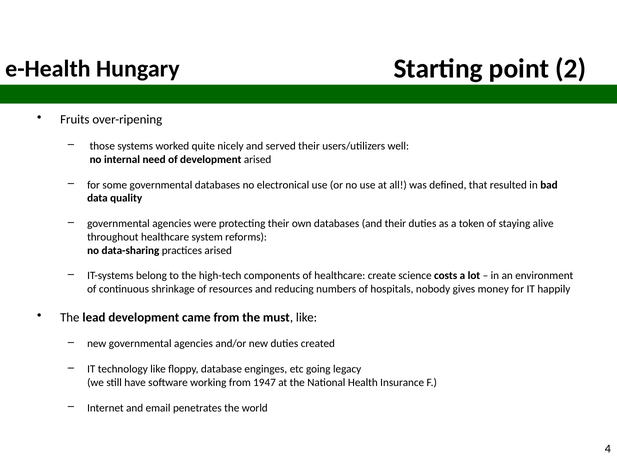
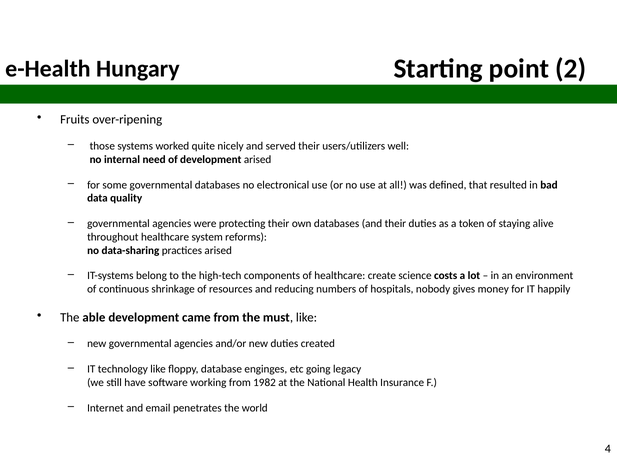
lead: lead -> able
1947: 1947 -> 1982
